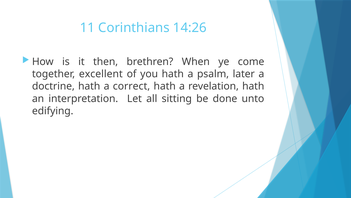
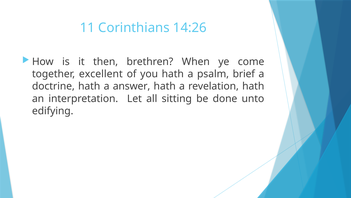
later: later -> brief
correct: correct -> answer
